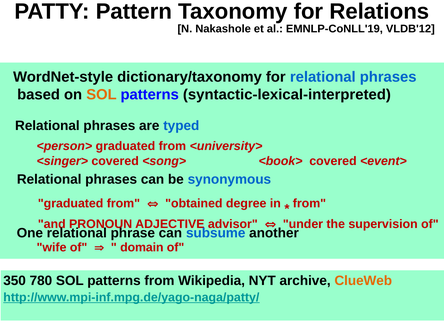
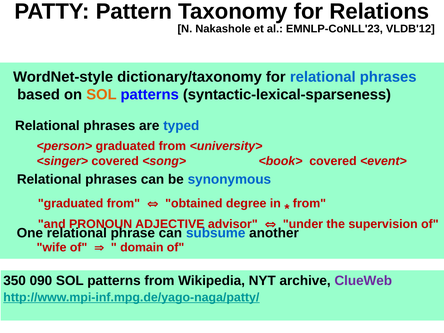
EMNLP-CoNLL'19: EMNLP-CoNLL'19 -> EMNLP-CoNLL'23
syntactic-lexical-interpreted: syntactic-lexical-interpreted -> syntactic-lexical-sparseness
780: 780 -> 090
ClueWeb colour: orange -> purple
